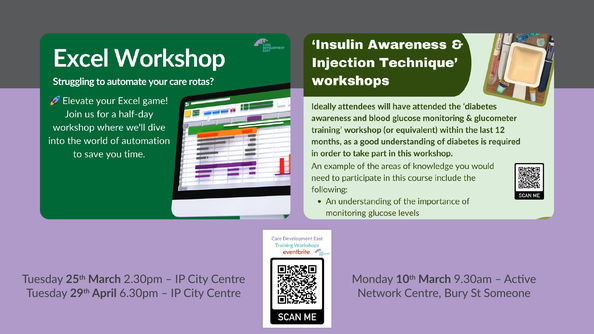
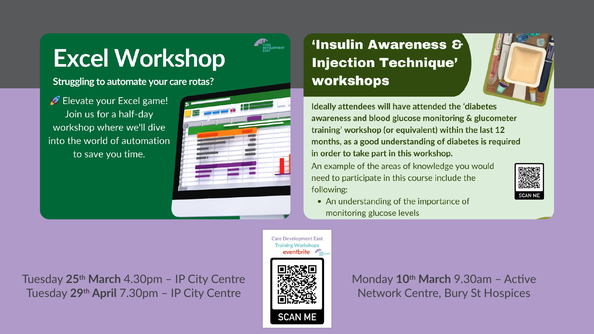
2.30pm: 2.30pm -> 4.30pm
6.30pm: 6.30pm -> 7.30pm
Someone: Someone -> Hospices
